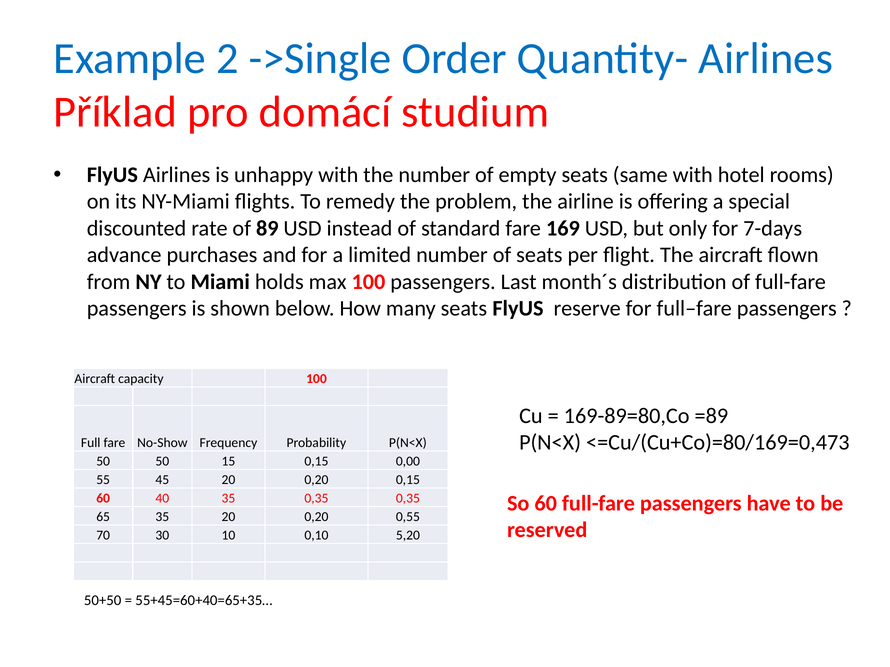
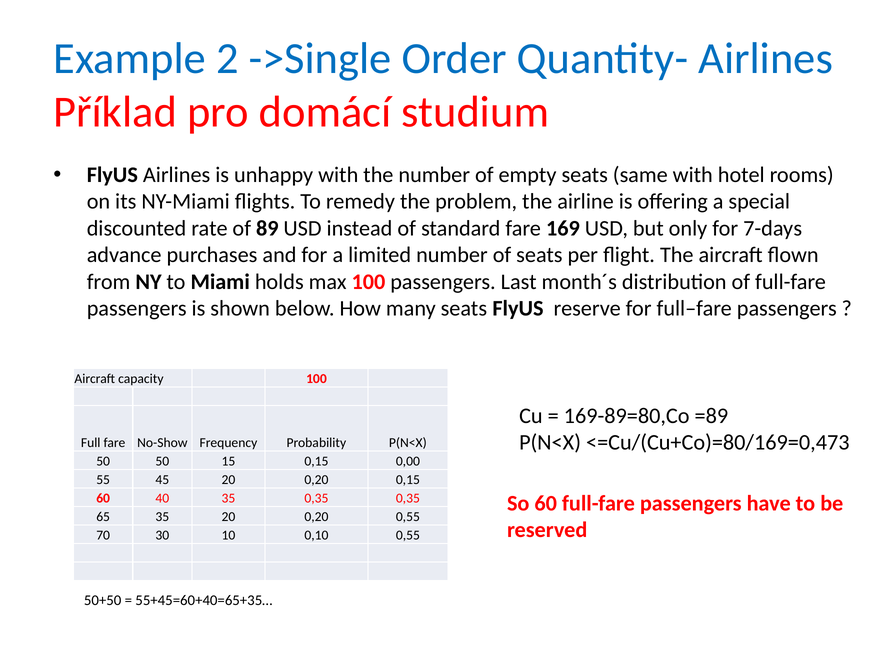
0,10 5,20: 5,20 -> 0,55
